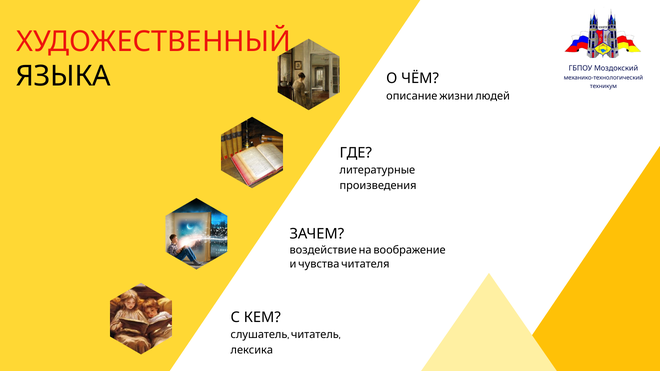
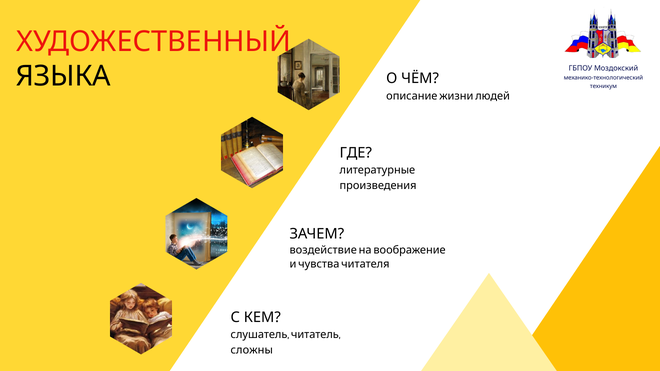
лексика: лексика -> сложны
